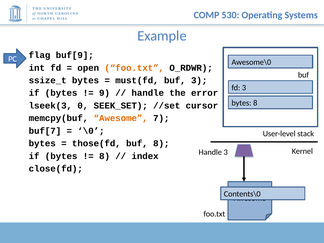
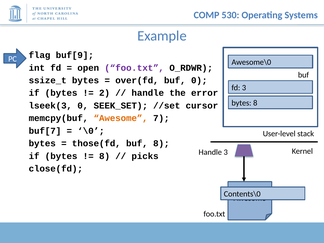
foo.txt at (134, 68) colour: orange -> purple
must(fd: must(fd -> over(fd
buf 3: 3 -> 0
9: 9 -> 2
index: index -> picks
